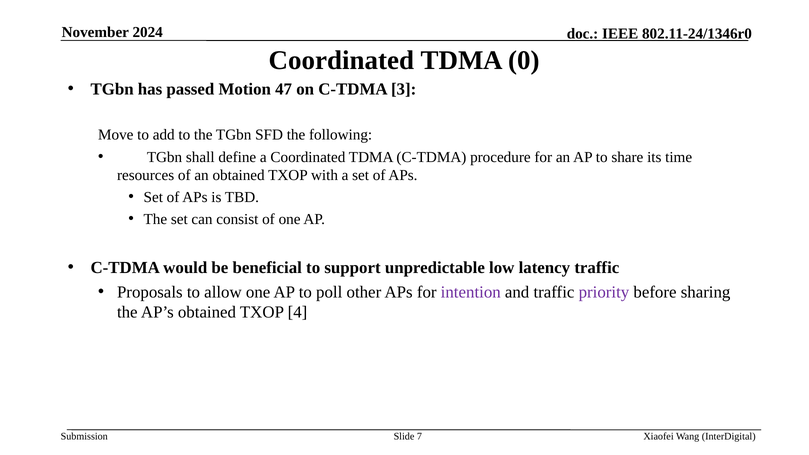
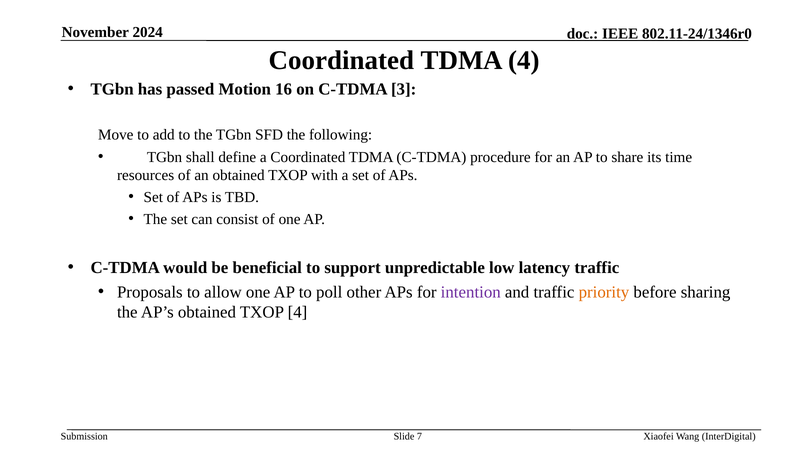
TDMA 0: 0 -> 4
47: 47 -> 16
priority colour: purple -> orange
